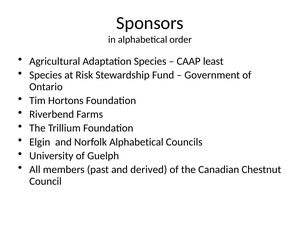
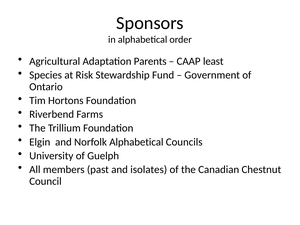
Adaptation Species: Species -> Parents
derived: derived -> isolates
